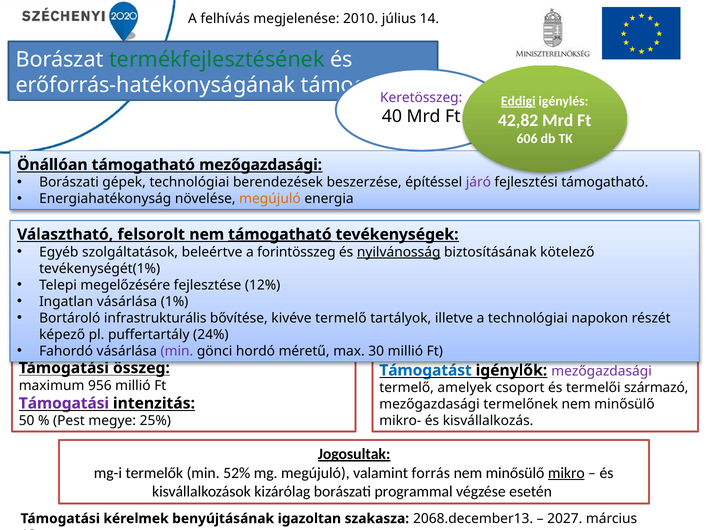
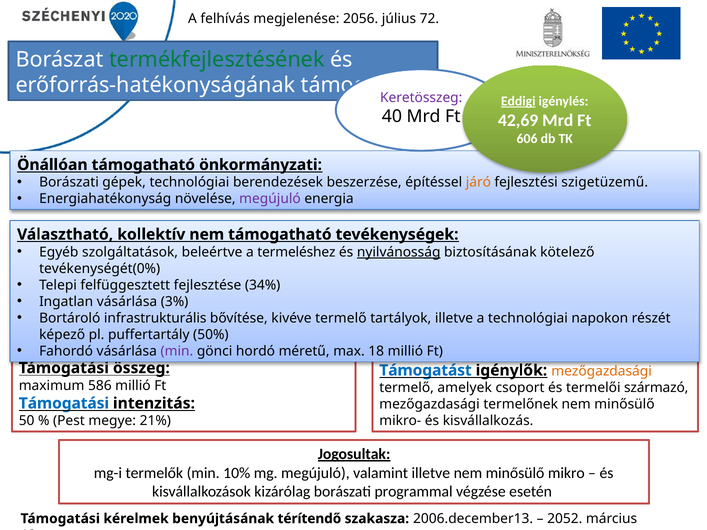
2010: 2010 -> 2056
14: 14 -> 72
42,82: 42,82 -> 42,69
támogatható mezőgazdasági: mezőgazdasági -> önkormányzati
járó colour: purple -> orange
fejlesztési támogatható: támogatható -> szigetüzemű
megújuló at (270, 199) colour: orange -> purple
felsorolt: felsorolt -> kollektív
támogatható at (280, 235) underline: present -> none
forintösszeg: forintösszeg -> termeléshez
tevékenységét(1%: tevékenységét(1% -> tevékenységét(0%
megelőzésére: megelőzésére -> felfüggesztett
12%: 12% -> 34%
1%: 1% -> 3%
24%: 24% -> 50%
30: 30 -> 18
mezőgazdasági at (602, 371) colour: purple -> orange
956: 956 -> 586
Támogatási at (64, 404) colour: purple -> blue
25%: 25% -> 21%
52%: 52% -> 10%
valamint forrás: forrás -> illetve
mikro underline: present -> none
igazoltan: igazoltan -> térítendő
2068.december13: 2068.december13 -> 2006.december13
2027: 2027 -> 2052
